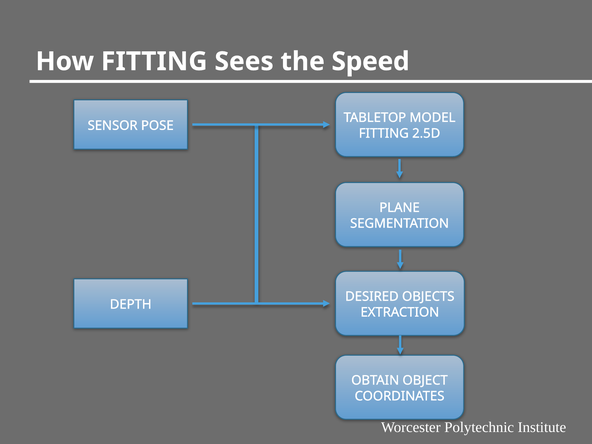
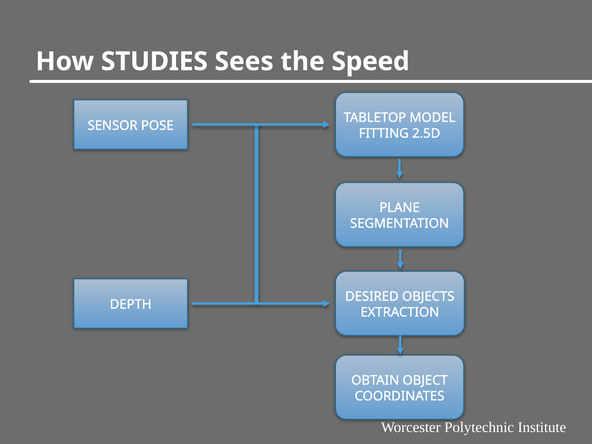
How FITTING: FITTING -> STUDIES
